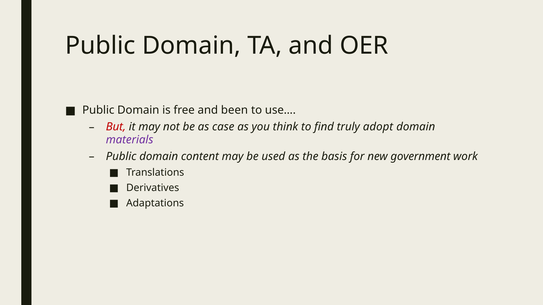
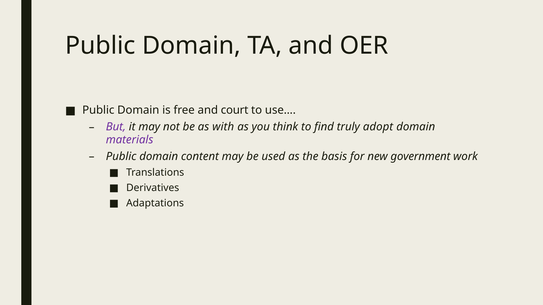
been: been -> court
But colour: red -> purple
case: case -> with
